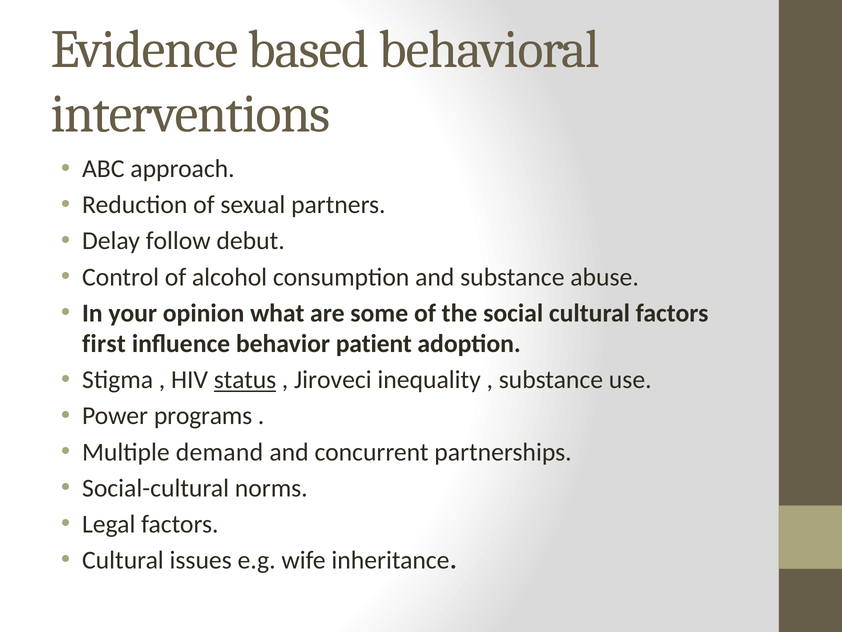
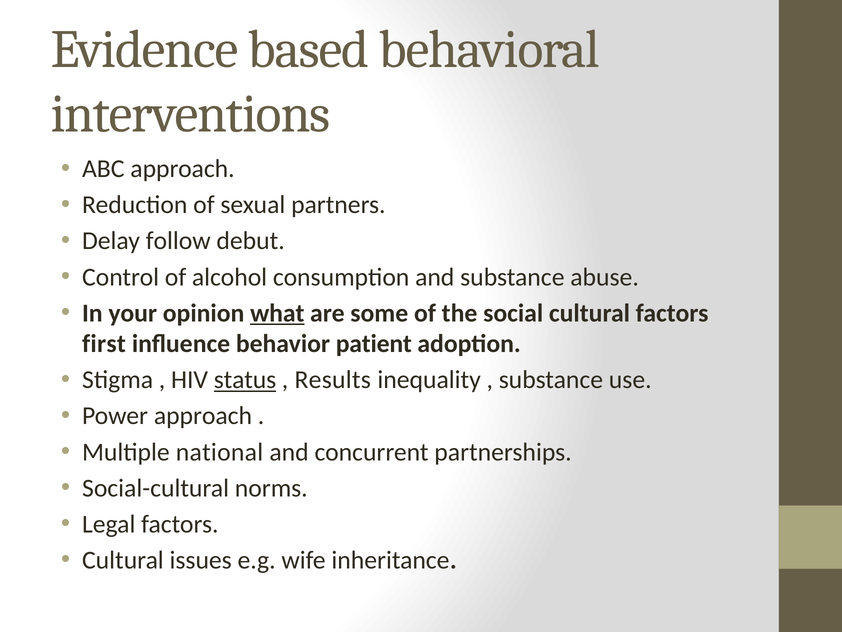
what underline: none -> present
Jiroveci: Jiroveci -> Results
Power programs: programs -> approach
demand: demand -> national
